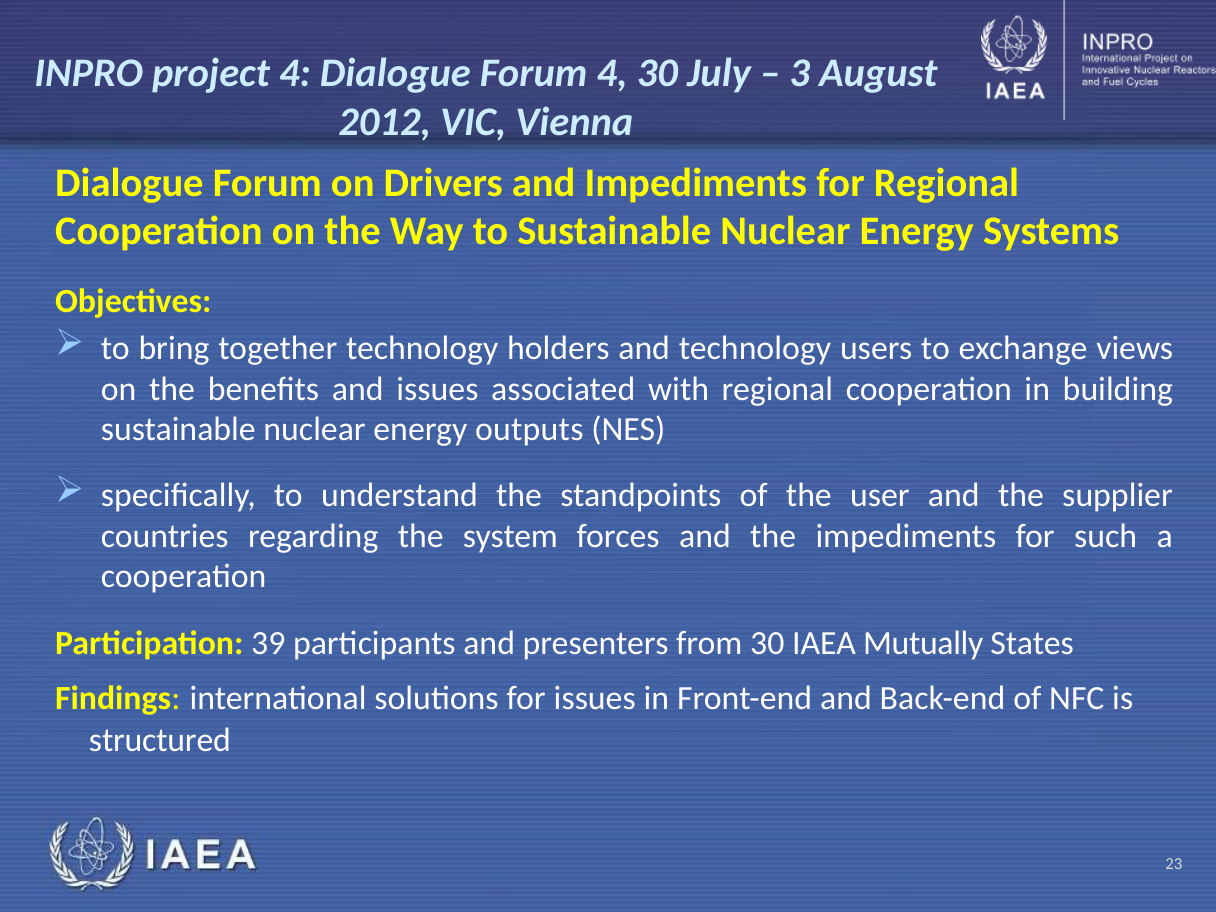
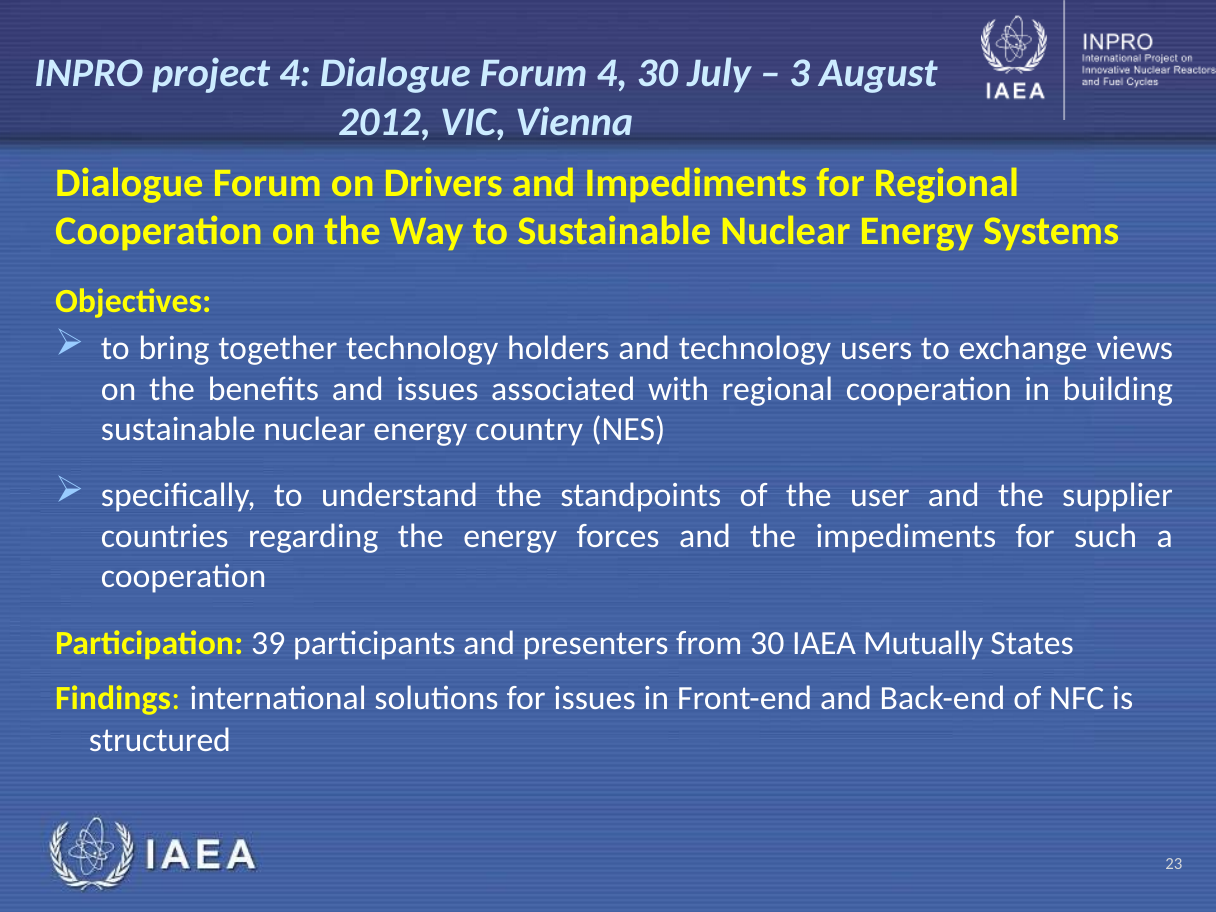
outputs: outputs -> country
the system: system -> energy
